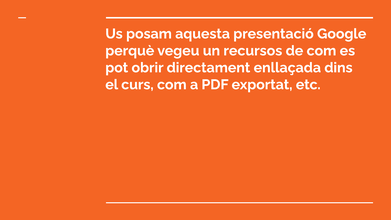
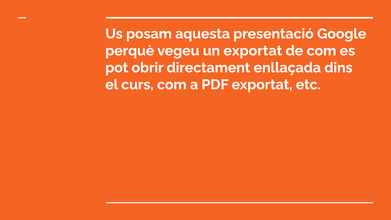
un recursos: recursos -> exportat
